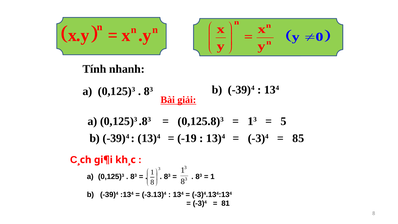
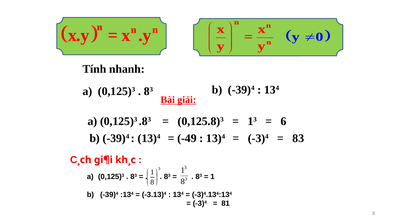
5: 5 -> 6
-19: -19 -> -49
85 at (298, 138): 85 -> 83
